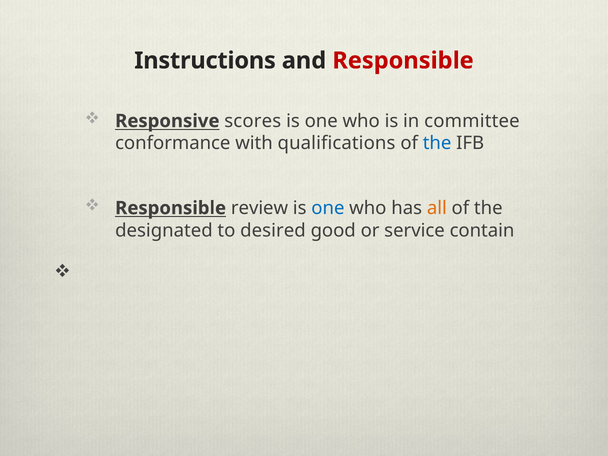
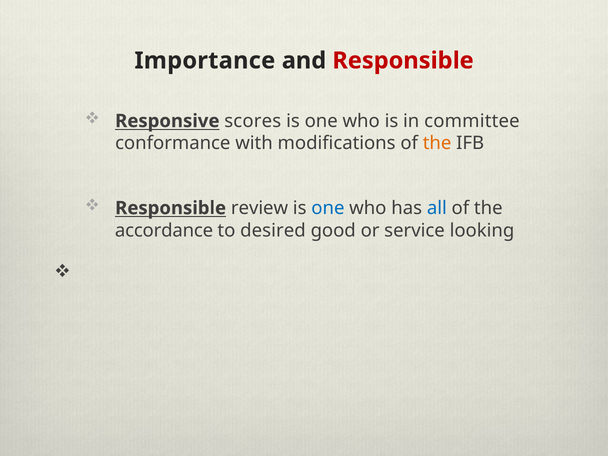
Instructions: Instructions -> Importance
qualifications: qualifications -> modifications
the at (437, 143) colour: blue -> orange
all colour: orange -> blue
designated: designated -> accordance
contain: contain -> looking
